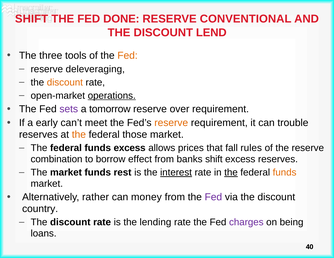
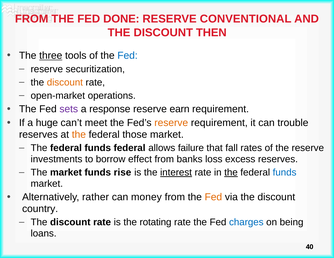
SHIFT at (32, 19): SHIFT -> FROM
LEND: LEND -> THEN
three underline: none -> present
Fed at (128, 56) colour: orange -> blue
deleveraging: deleveraging -> securitization
operations underline: present -> none
tomorrow: tomorrow -> response
over: over -> earn
early: early -> huge
funds excess: excess -> federal
prices: prices -> failure
rules: rules -> rates
combination: combination -> investments
banks shift: shift -> loss
rest: rest -> rise
funds at (285, 173) colour: orange -> blue
Fed at (213, 197) colour: purple -> orange
lending: lending -> rotating
charges colour: purple -> blue
